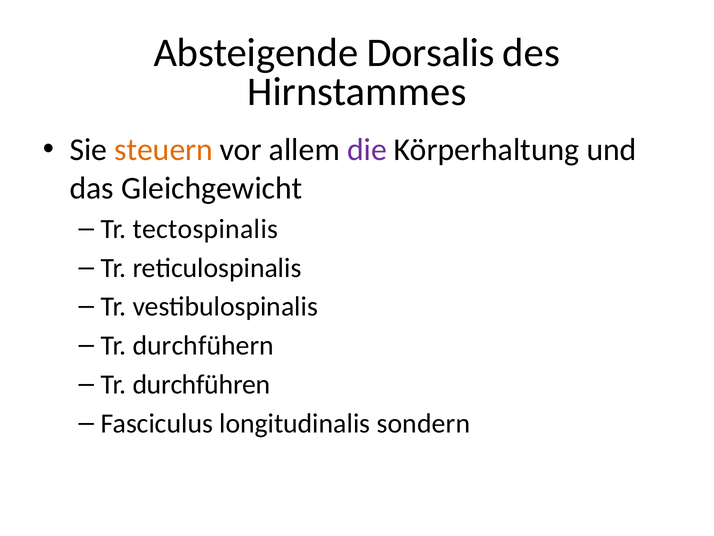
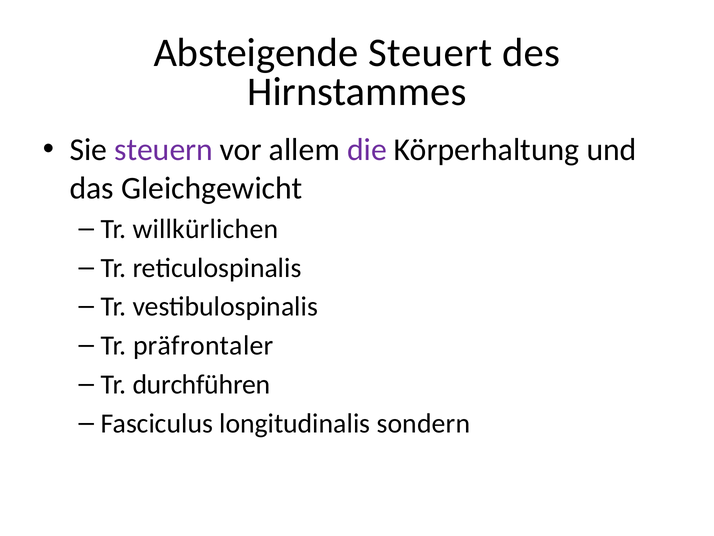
Dorsalis: Dorsalis -> Steuert
steuern colour: orange -> purple
tectospinalis: tectospinalis -> willkürlichen
durchfühern: durchfühern -> präfrontaler
